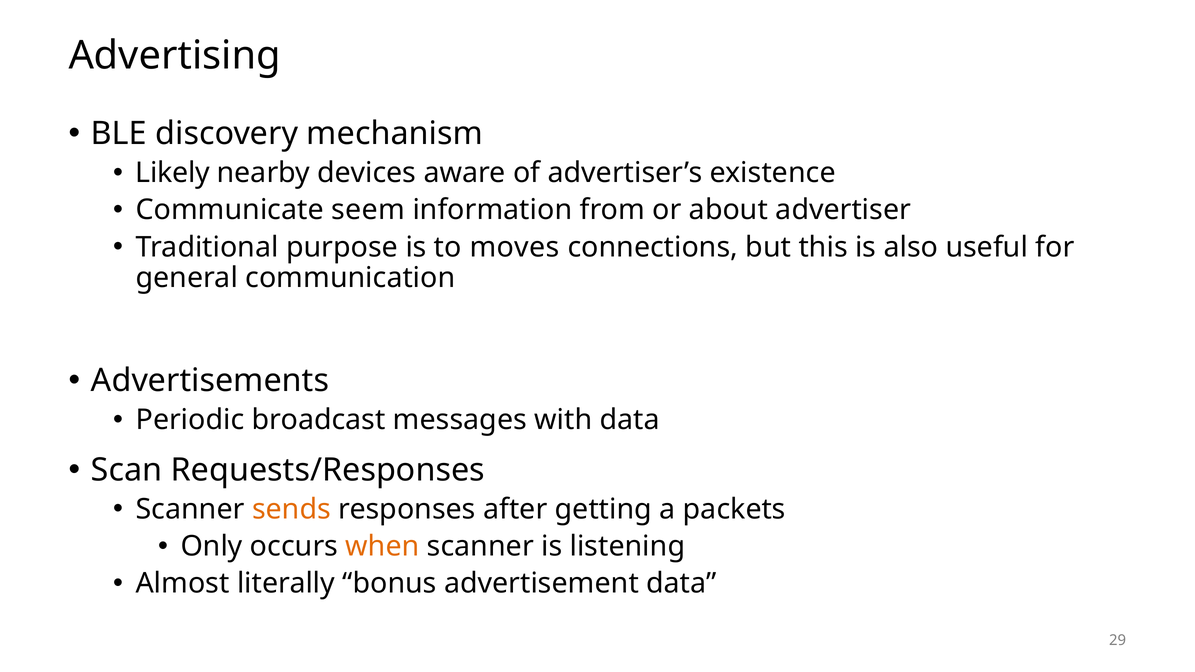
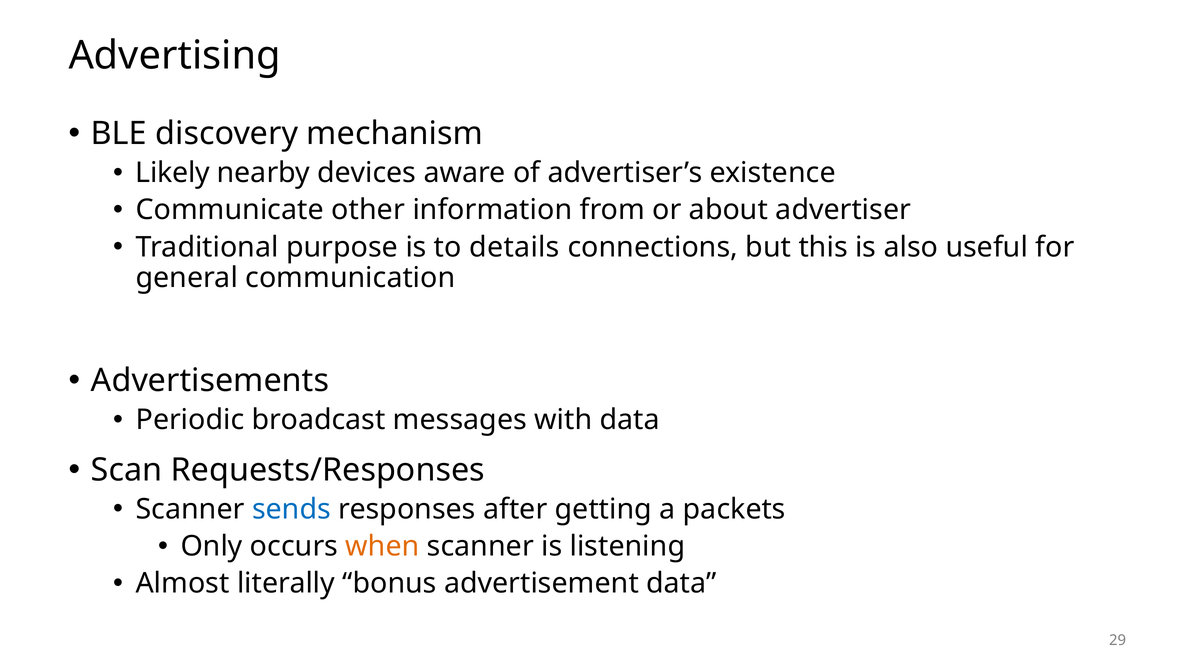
seem: seem -> other
moves: moves -> details
sends colour: orange -> blue
